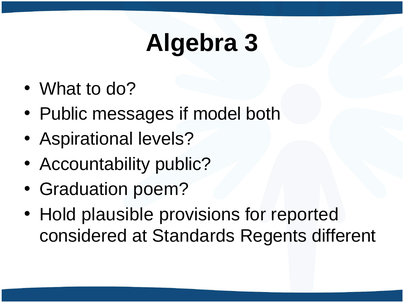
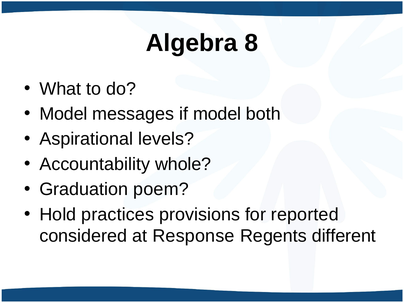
3: 3 -> 8
Public at (63, 114): Public -> Model
Accountability public: public -> whole
plausible: plausible -> practices
Standards: Standards -> Response
